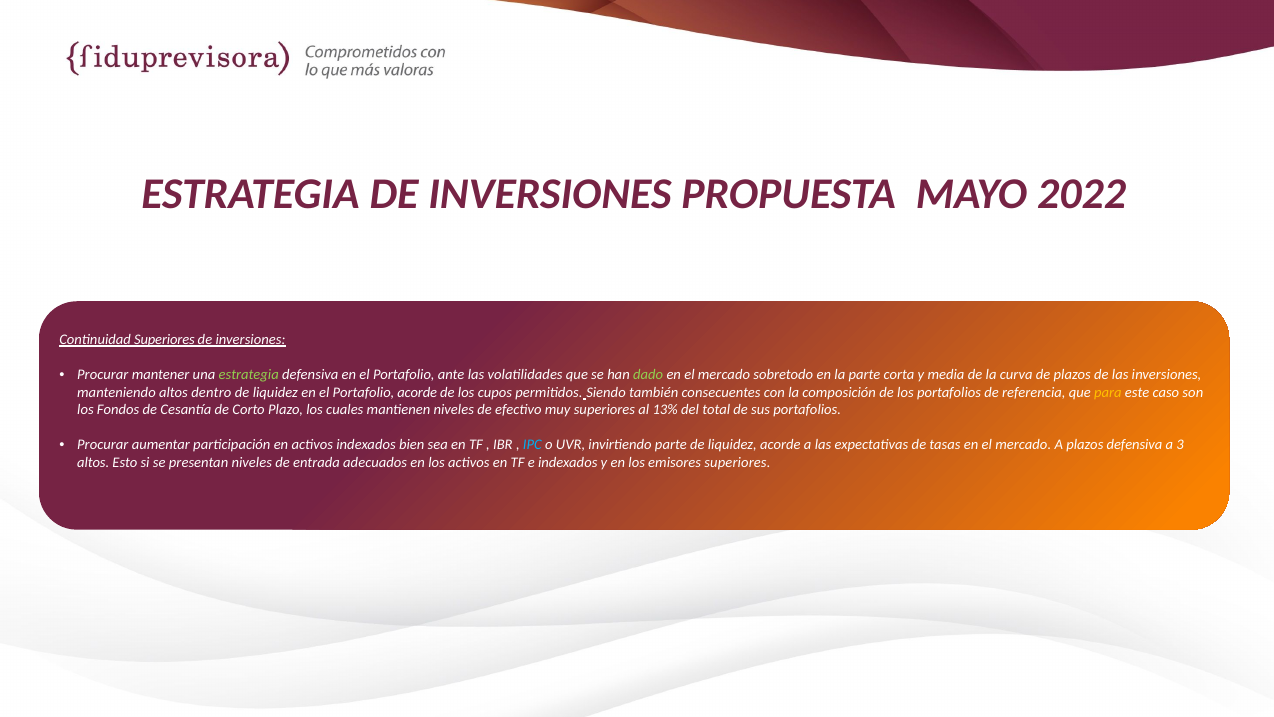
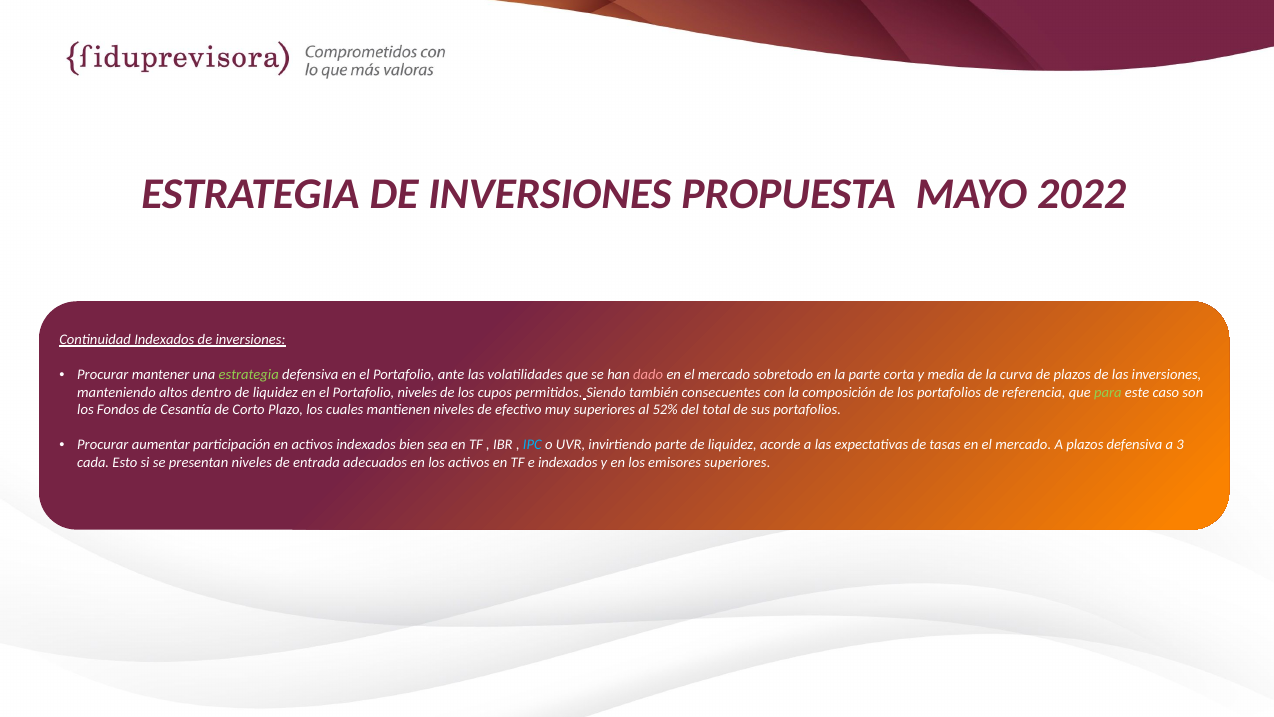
Continuidad Superiores: Superiores -> Indexados
dado colour: light green -> pink
Portafolio acorde: acorde -> niveles
para colour: yellow -> light green
13%: 13% -> 52%
altos at (93, 462): altos -> cada
